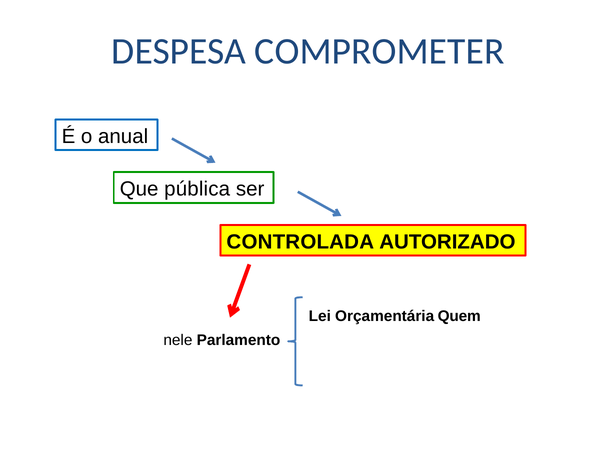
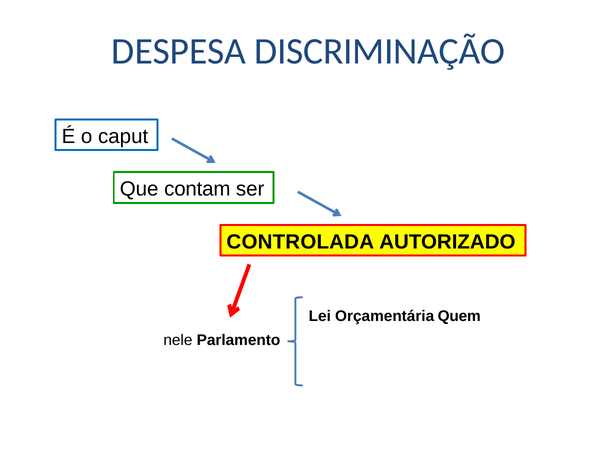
COMPROMETER: COMPROMETER -> DISCRIMINAÇÃO
anual: anual -> caput
pública: pública -> contam
